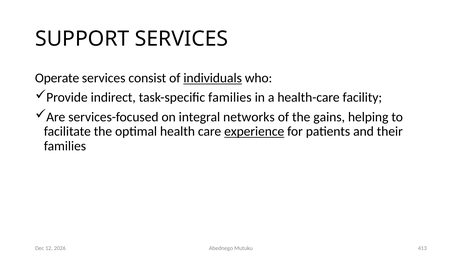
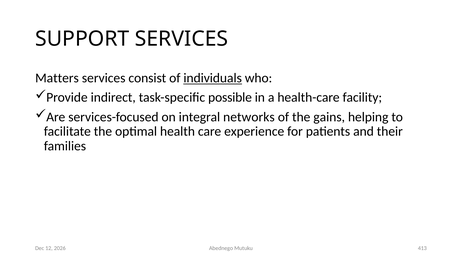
Operate: Operate -> Matters
task-specific families: families -> possible
experience underline: present -> none
